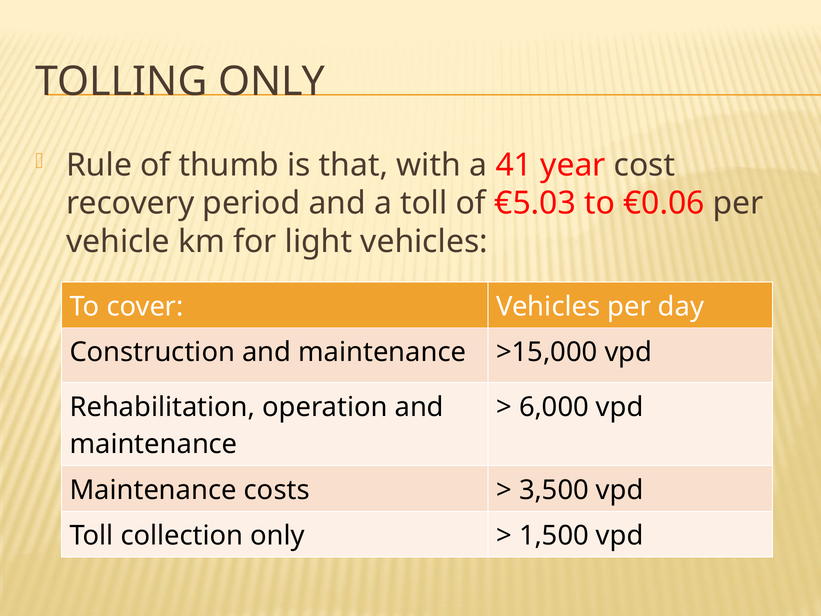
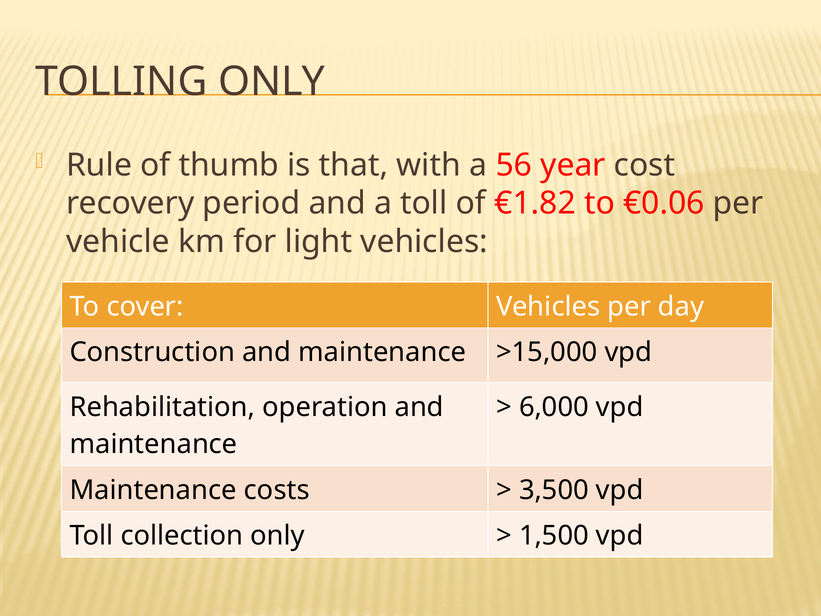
41: 41 -> 56
€5.03: €5.03 -> €1.82
